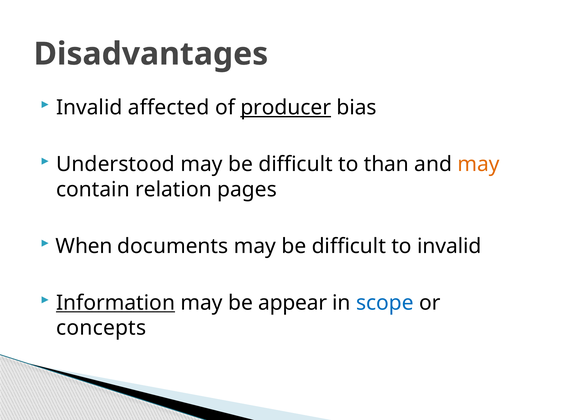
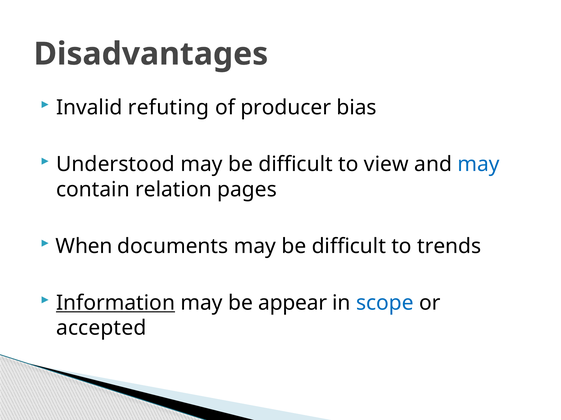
affected: affected -> refuting
producer underline: present -> none
than: than -> view
may at (479, 165) colour: orange -> blue
to invalid: invalid -> trends
concepts: concepts -> accepted
